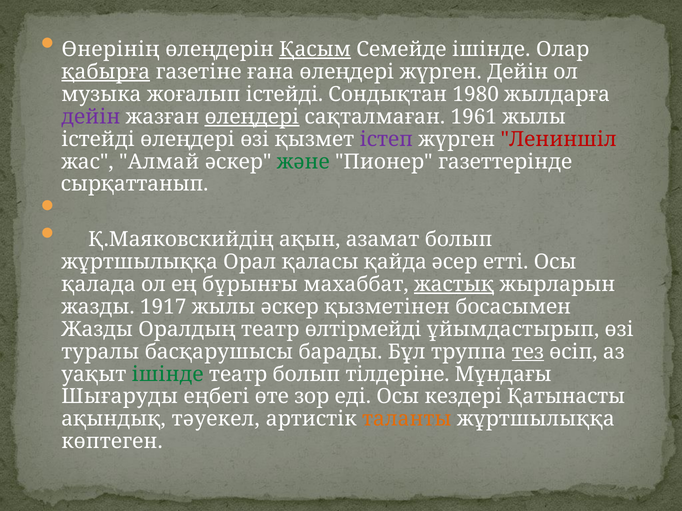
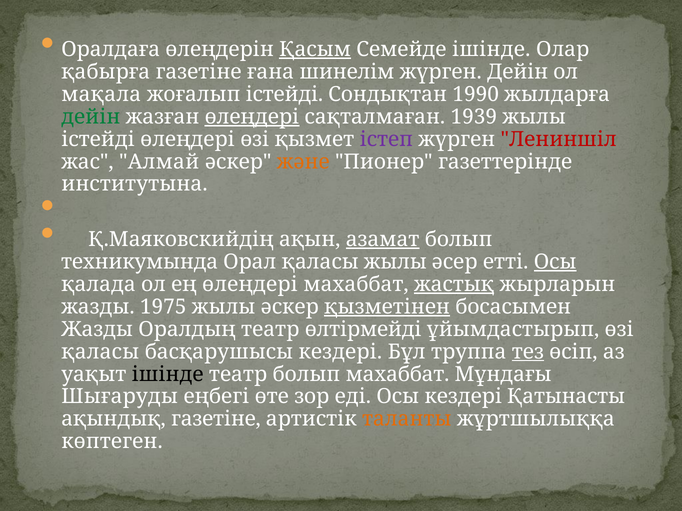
Өнерінің: Өнерінің -> Оралдаға
қабырға underline: present -> none
ғана өлеңдері: өлеңдері -> шинелім
музыка: музыка -> мақала
1980: 1980 -> 1990
дейін at (91, 117) colour: purple -> green
1961: 1961 -> 1939
және colour: green -> orange
сырқаттанып: сырқаттанып -> институтына
азамат underline: none -> present
жұртшылыққа at (140, 262): жұртшылыққа -> техникумында
қаласы қайда: қайда -> жылы
Осы at (555, 262) underline: none -> present
ең бұрынғы: бұрынғы -> өлеңдері
1917: 1917 -> 1975
қызметінен underline: none -> present
туралы at (100, 352): туралы -> қаласы
басқарушысы барады: барады -> кездері
ішінде at (168, 375) colour: green -> black
болып тілдеріне: тілдеріне -> махаббат
ақындық тәуекел: тәуекел -> газетіне
